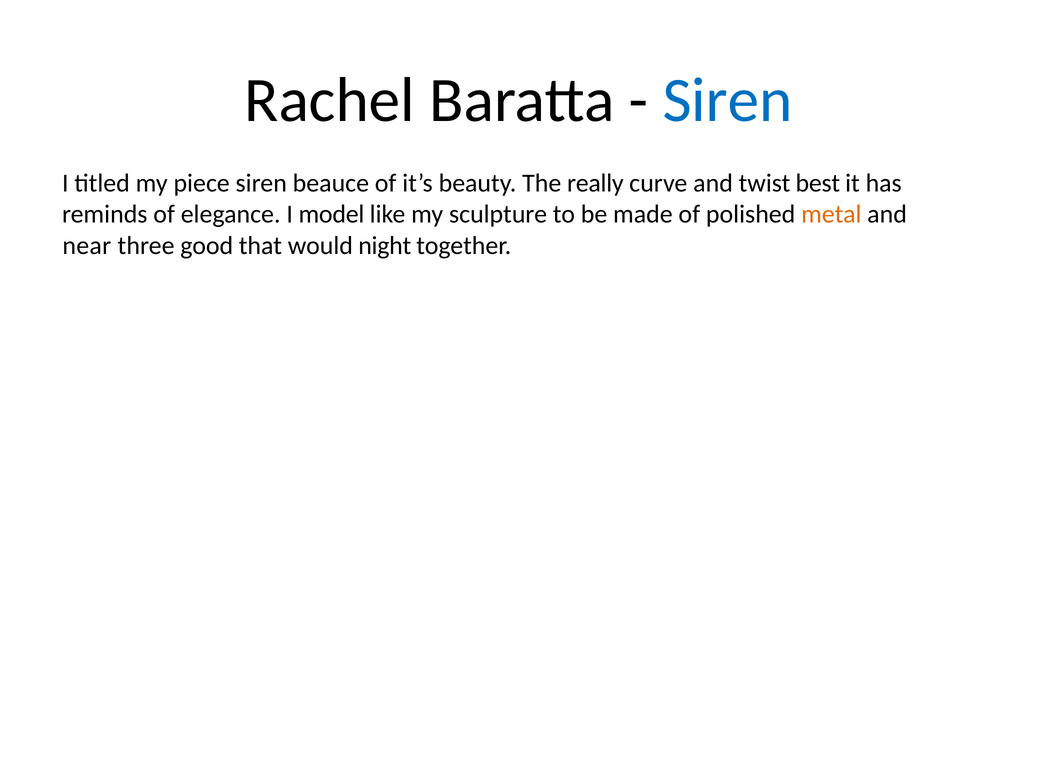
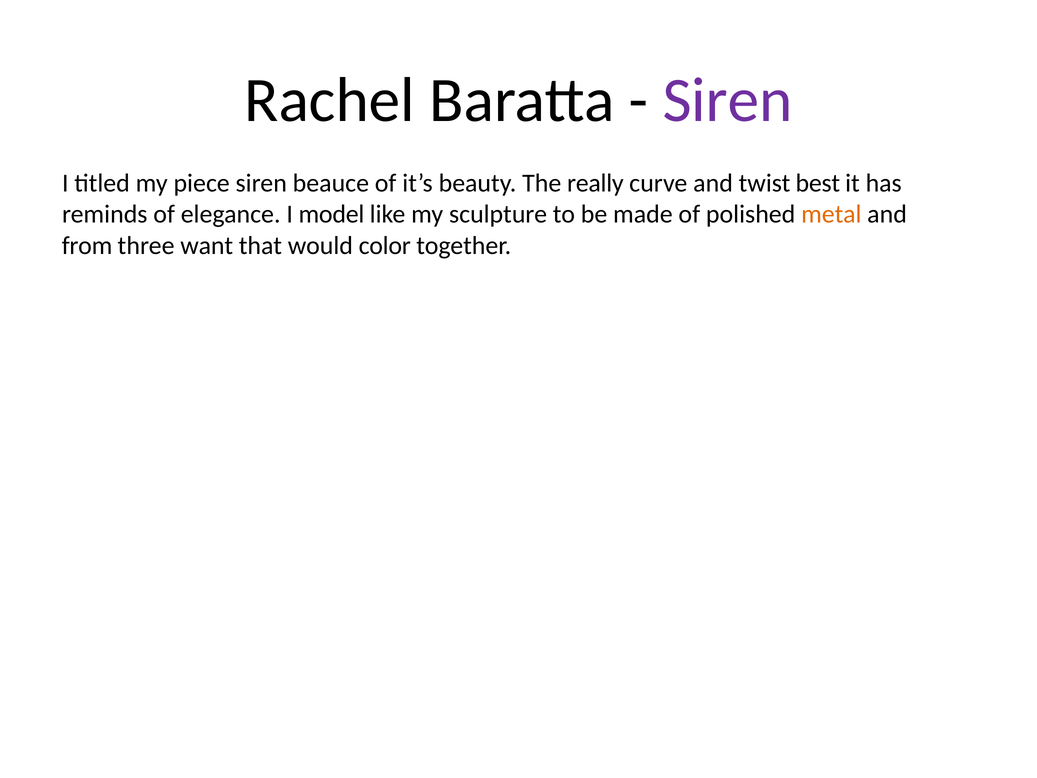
Siren at (727, 100) colour: blue -> purple
near: near -> from
good: good -> want
night: night -> color
